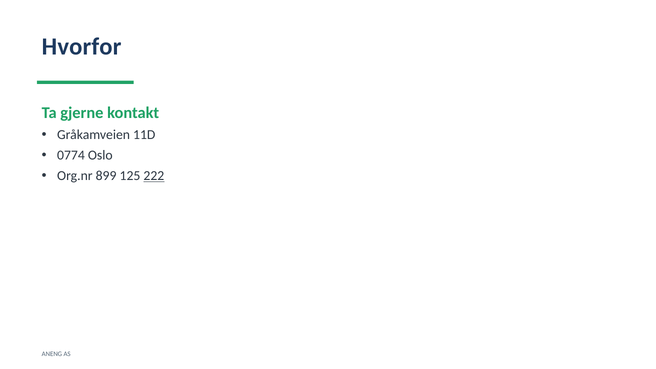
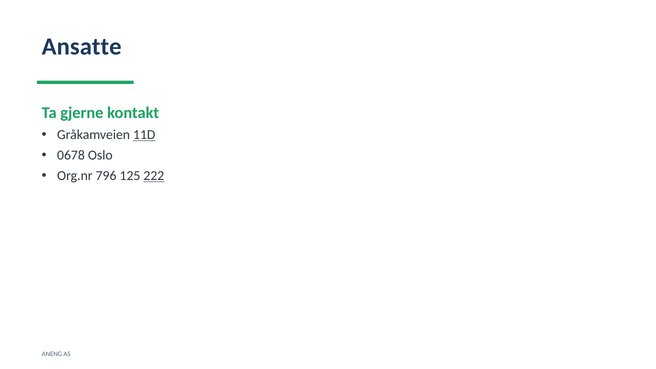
Hvorfor: Hvorfor -> Ansatte
11D underline: none -> present
0774: 0774 -> 0678
899: 899 -> 796
